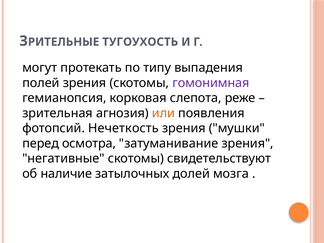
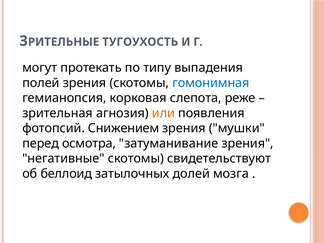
гомонимная colour: purple -> blue
Нечеткость: Нечеткость -> Снижением
наличие: наличие -> беллоид
